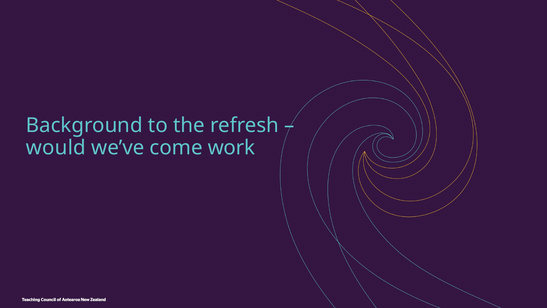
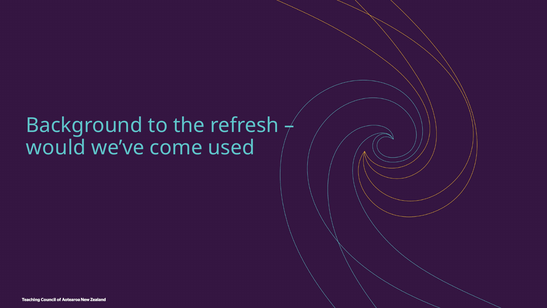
work: work -> used
